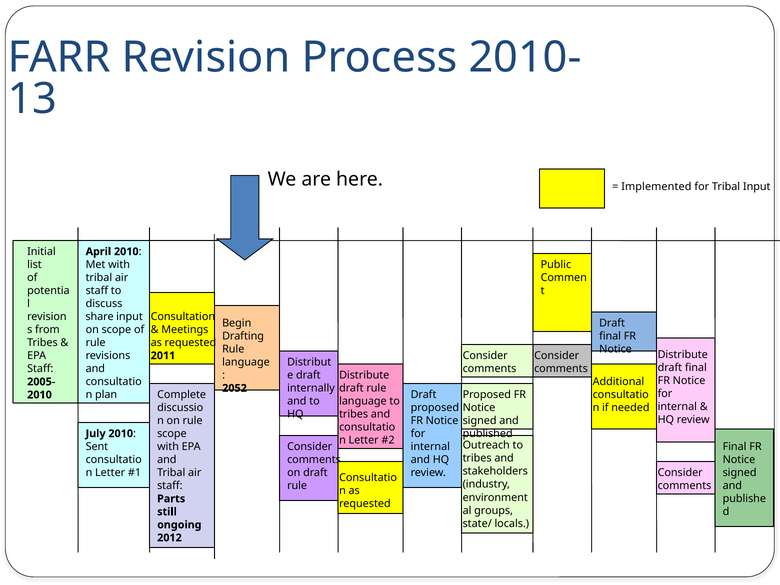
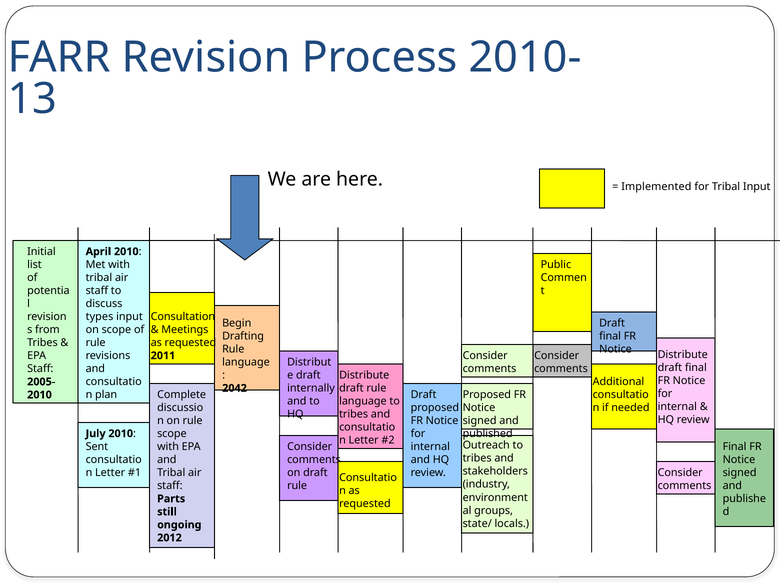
share: share -> types
2052: 2052 -> 2042
